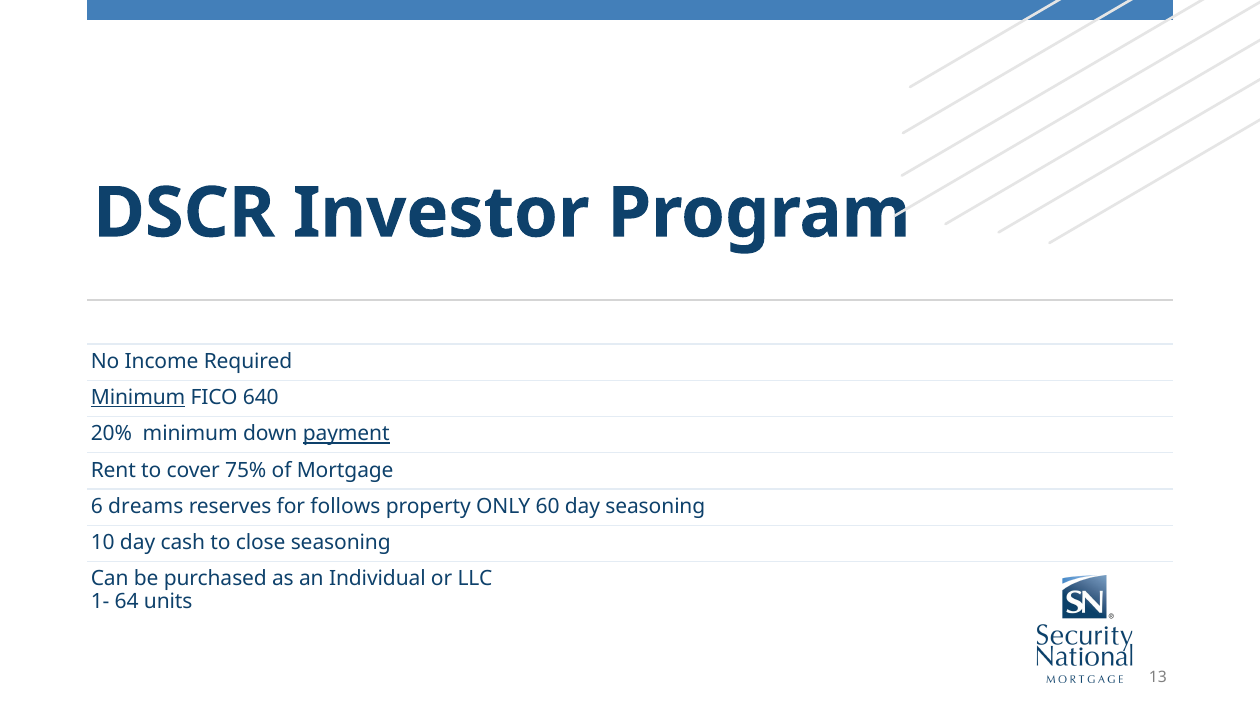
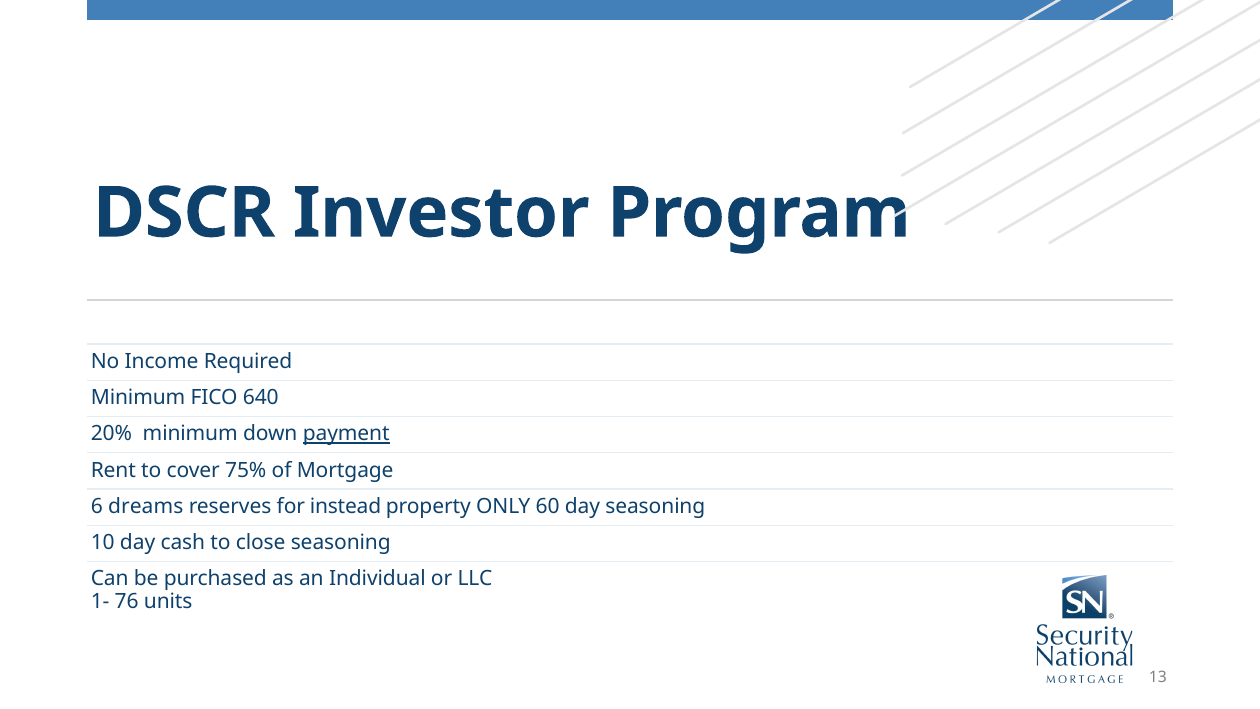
Minimum at (138, 398) underline: present -> none
follows: follows -> instead
64: 64 -> 76
